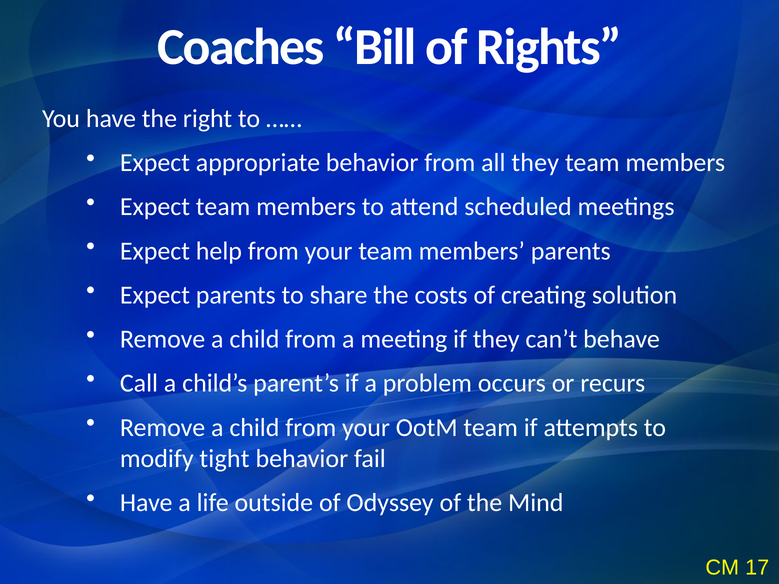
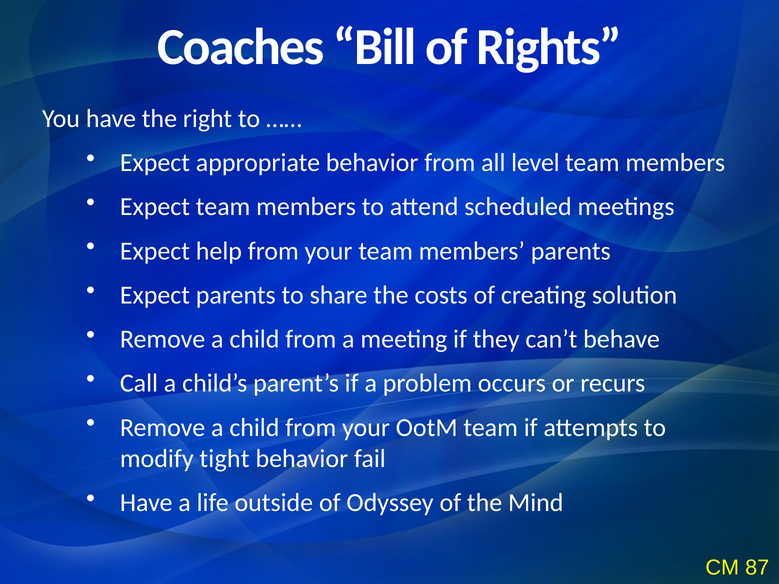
all they: they -> level
17: 17 -> 87
